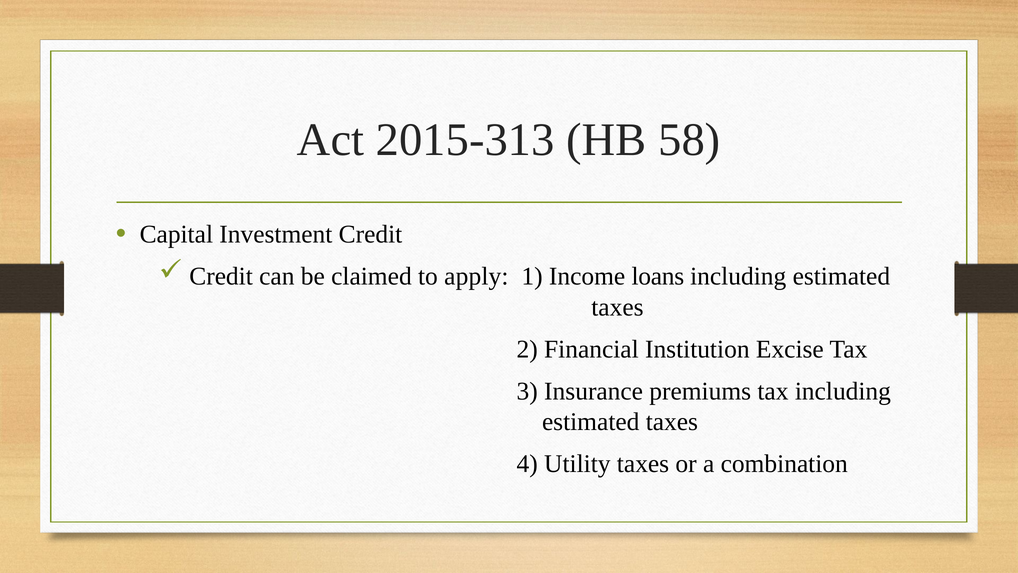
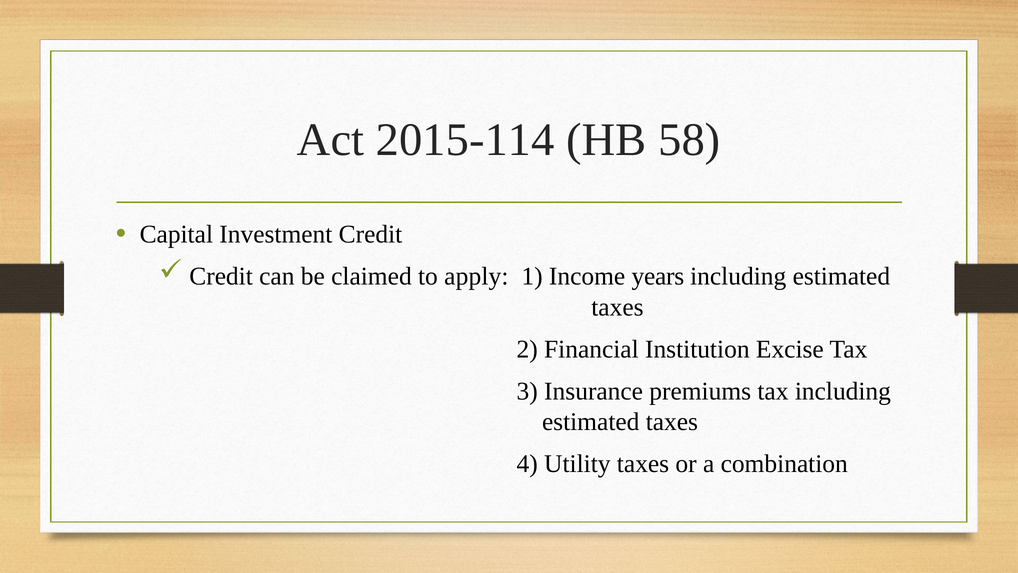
2015-313: 2015-313 -> 2015-114
loans: loans -> years
